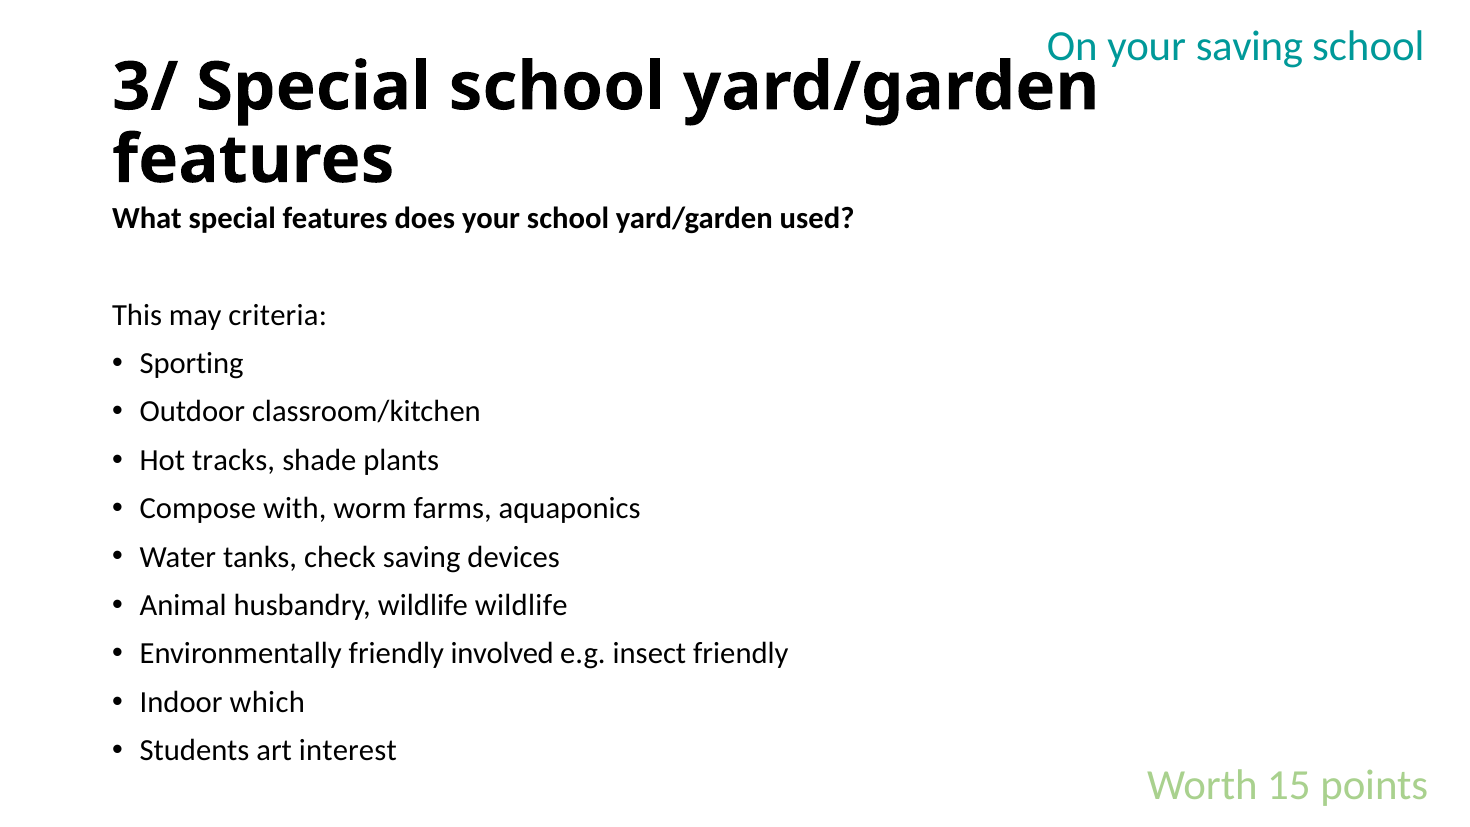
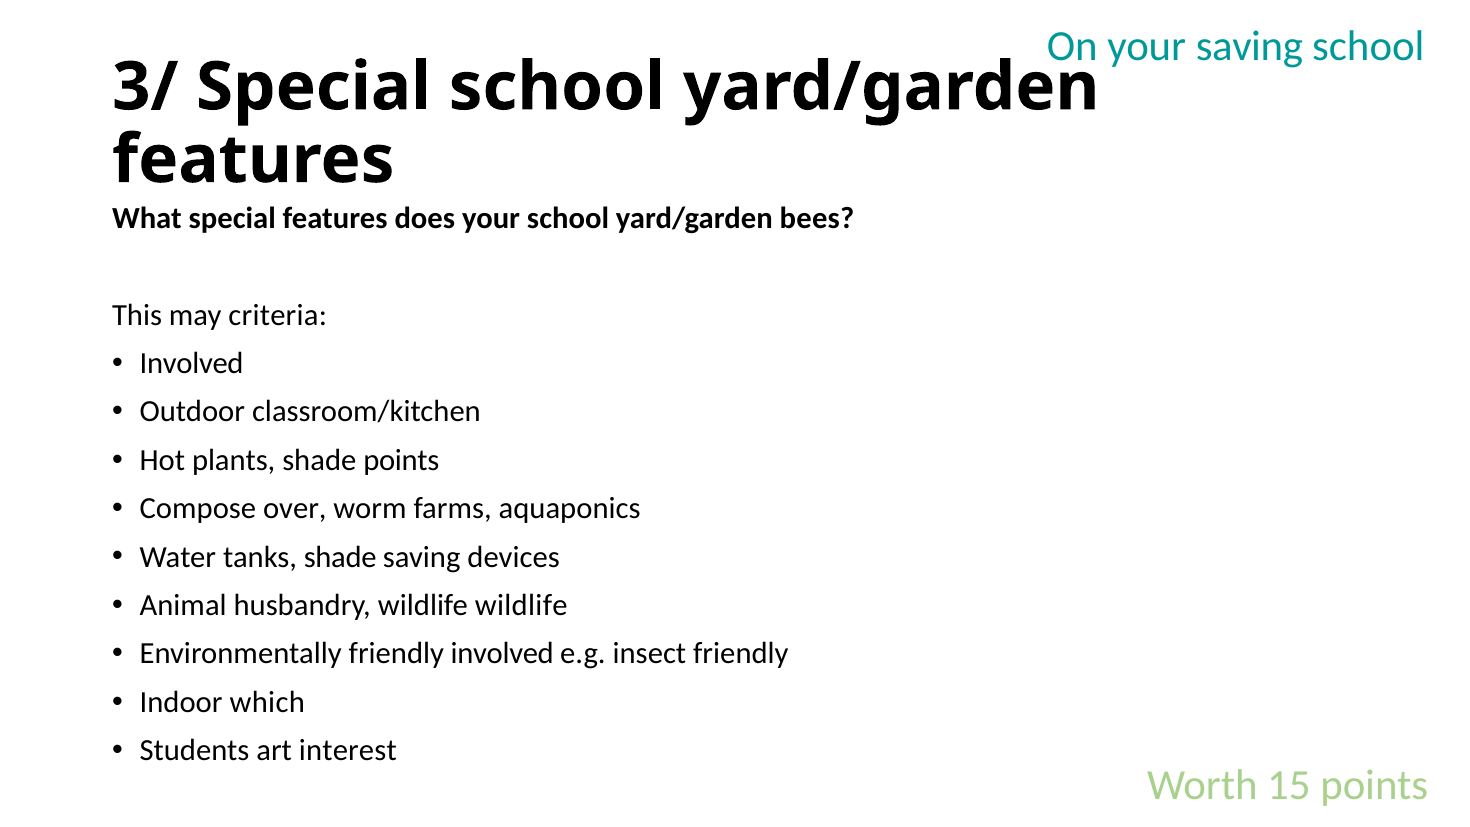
used: used -> bees
Sporting at (192, 363): Sporting -> Involved
tracks: tracks -> plants
shade plants: plants -> points
with: with -> over
tanks check: check -> shade
